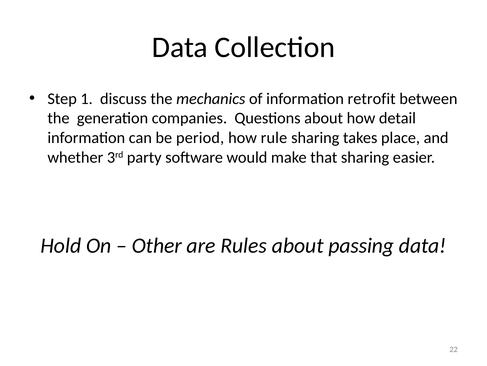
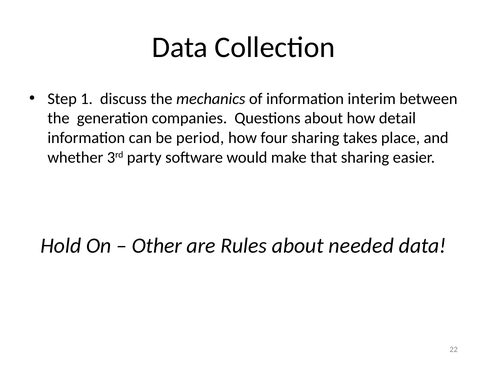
retrofit: retrofit -> interim
rule: rule -> four
passing: passing -> needed
